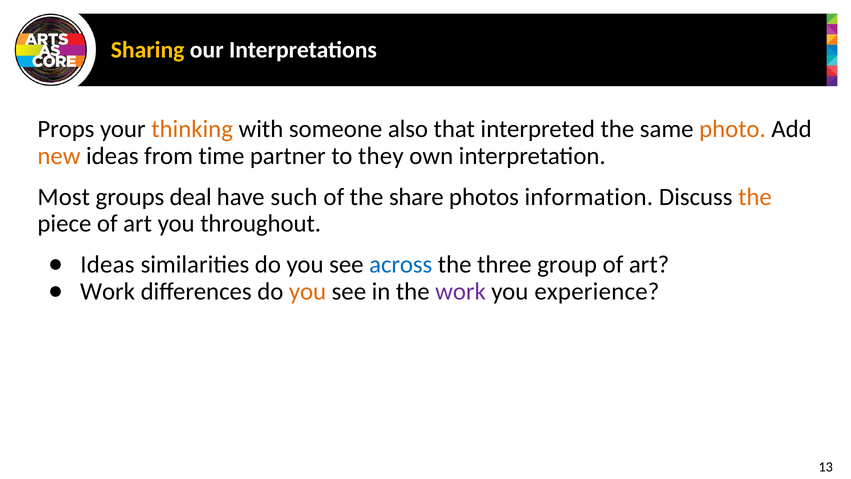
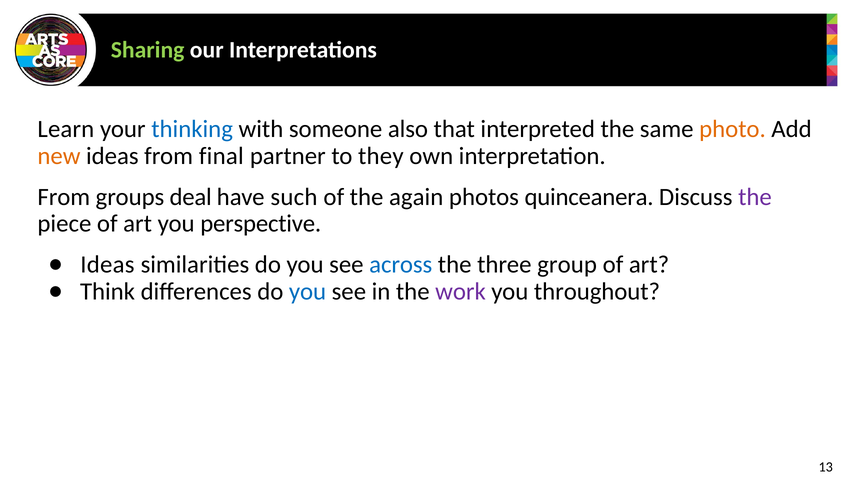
Sharing colour: yellow -> light green
Props: Props -> Learn
thinking colour: orange -> blue
time: time -> final
Most at (64, 197): Most -> From
share: share -> again
information: information -> quinceanera
the at (755, 197) colour: orange -> purple
throughout: throughout -> perspective
Work at (108, 291): Work -> Think
you at (308, 291) colour: orange -> blue
experience: experience -> throughout
